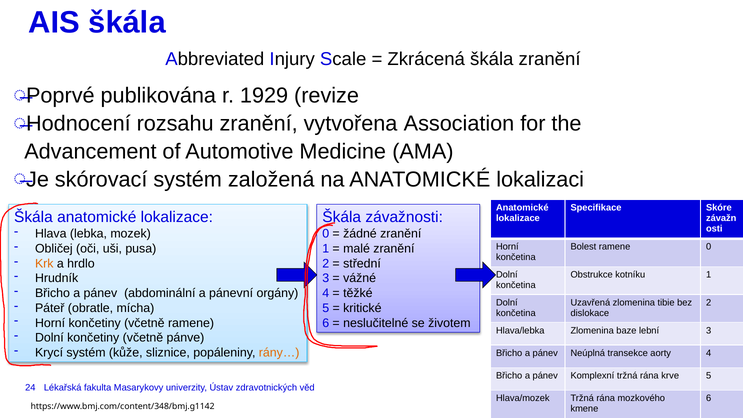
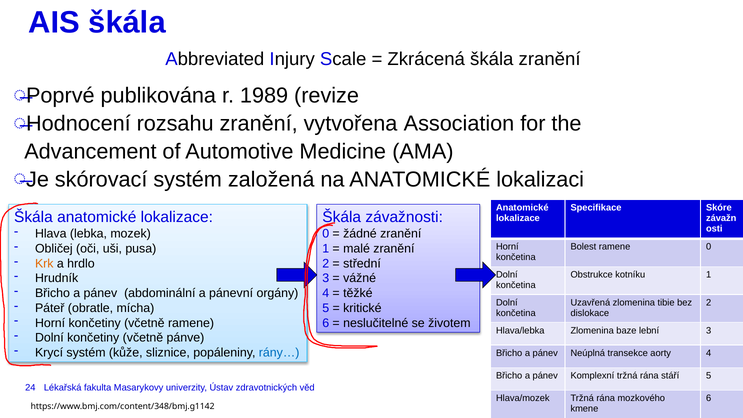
1929: 1929 -> 1989
rány… colour: orange -> blue
krve: krve -> stáří
